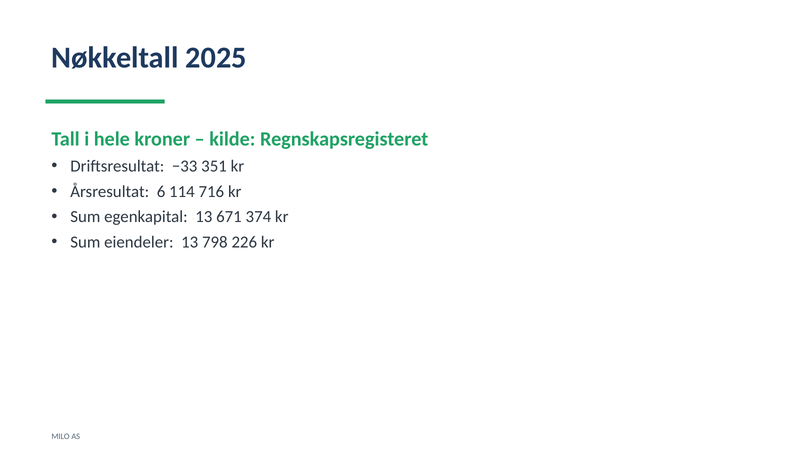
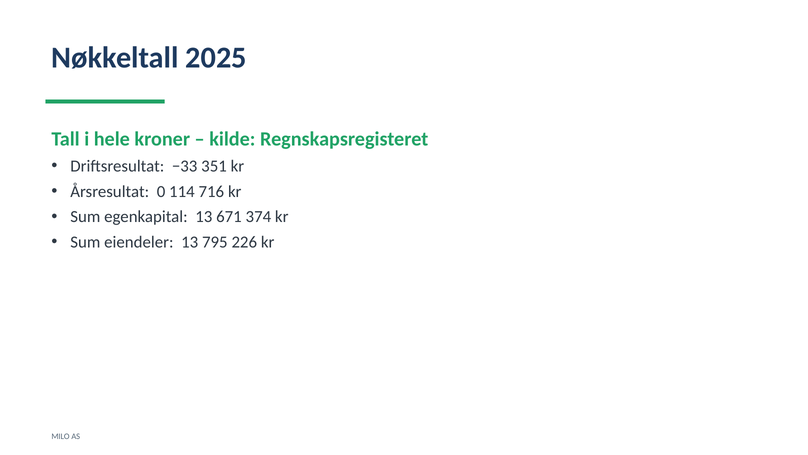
6: 6 -> 0
798: 798 -> 795
